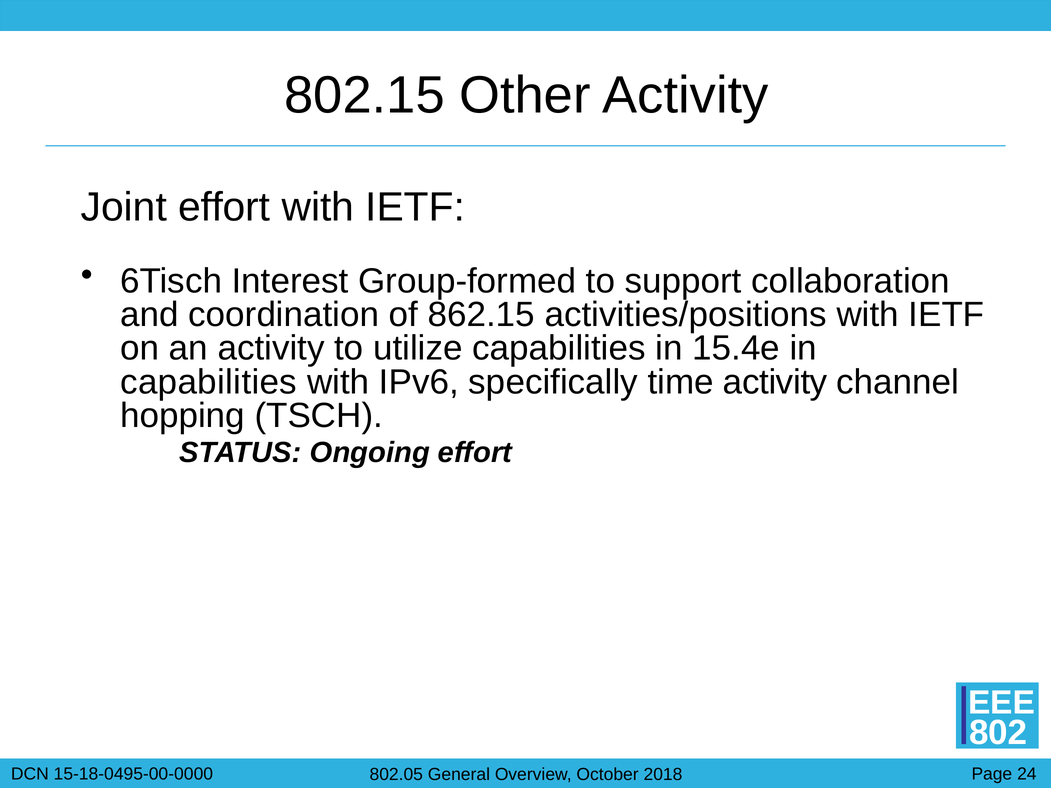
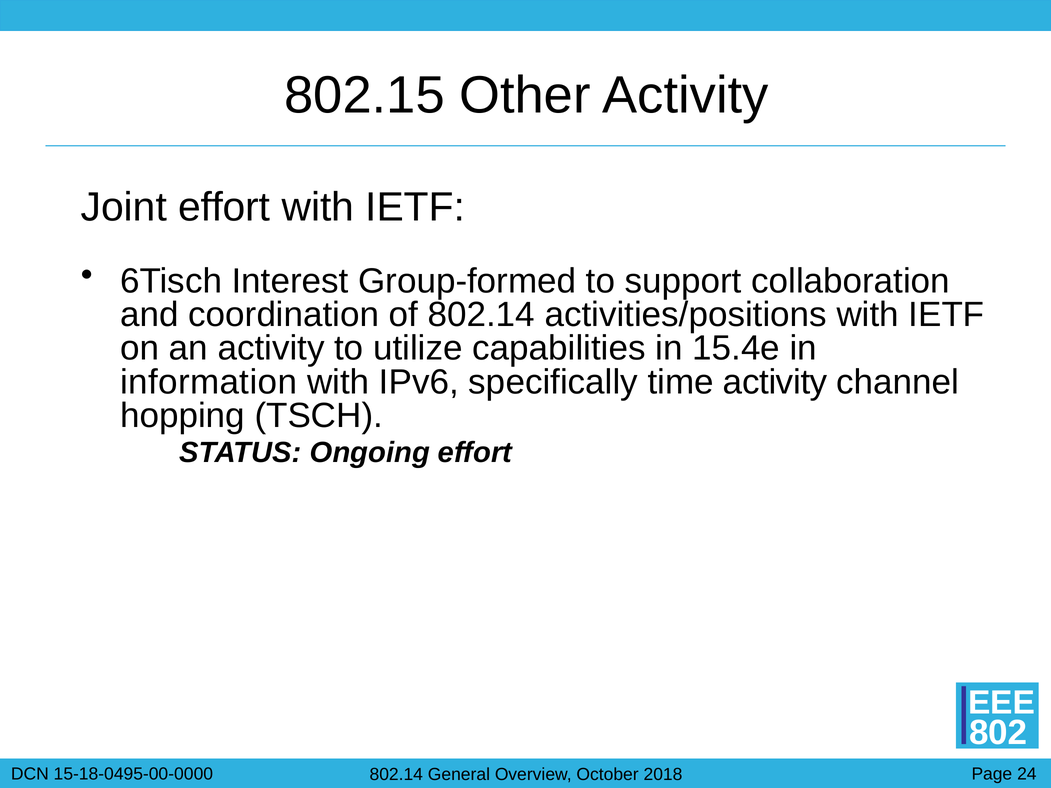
of 862.15: 862.15 -> 802.14
capabilities at (209, 382): capabilities -> information
802.05 at (396, 775): 802.05 -> 802.14
